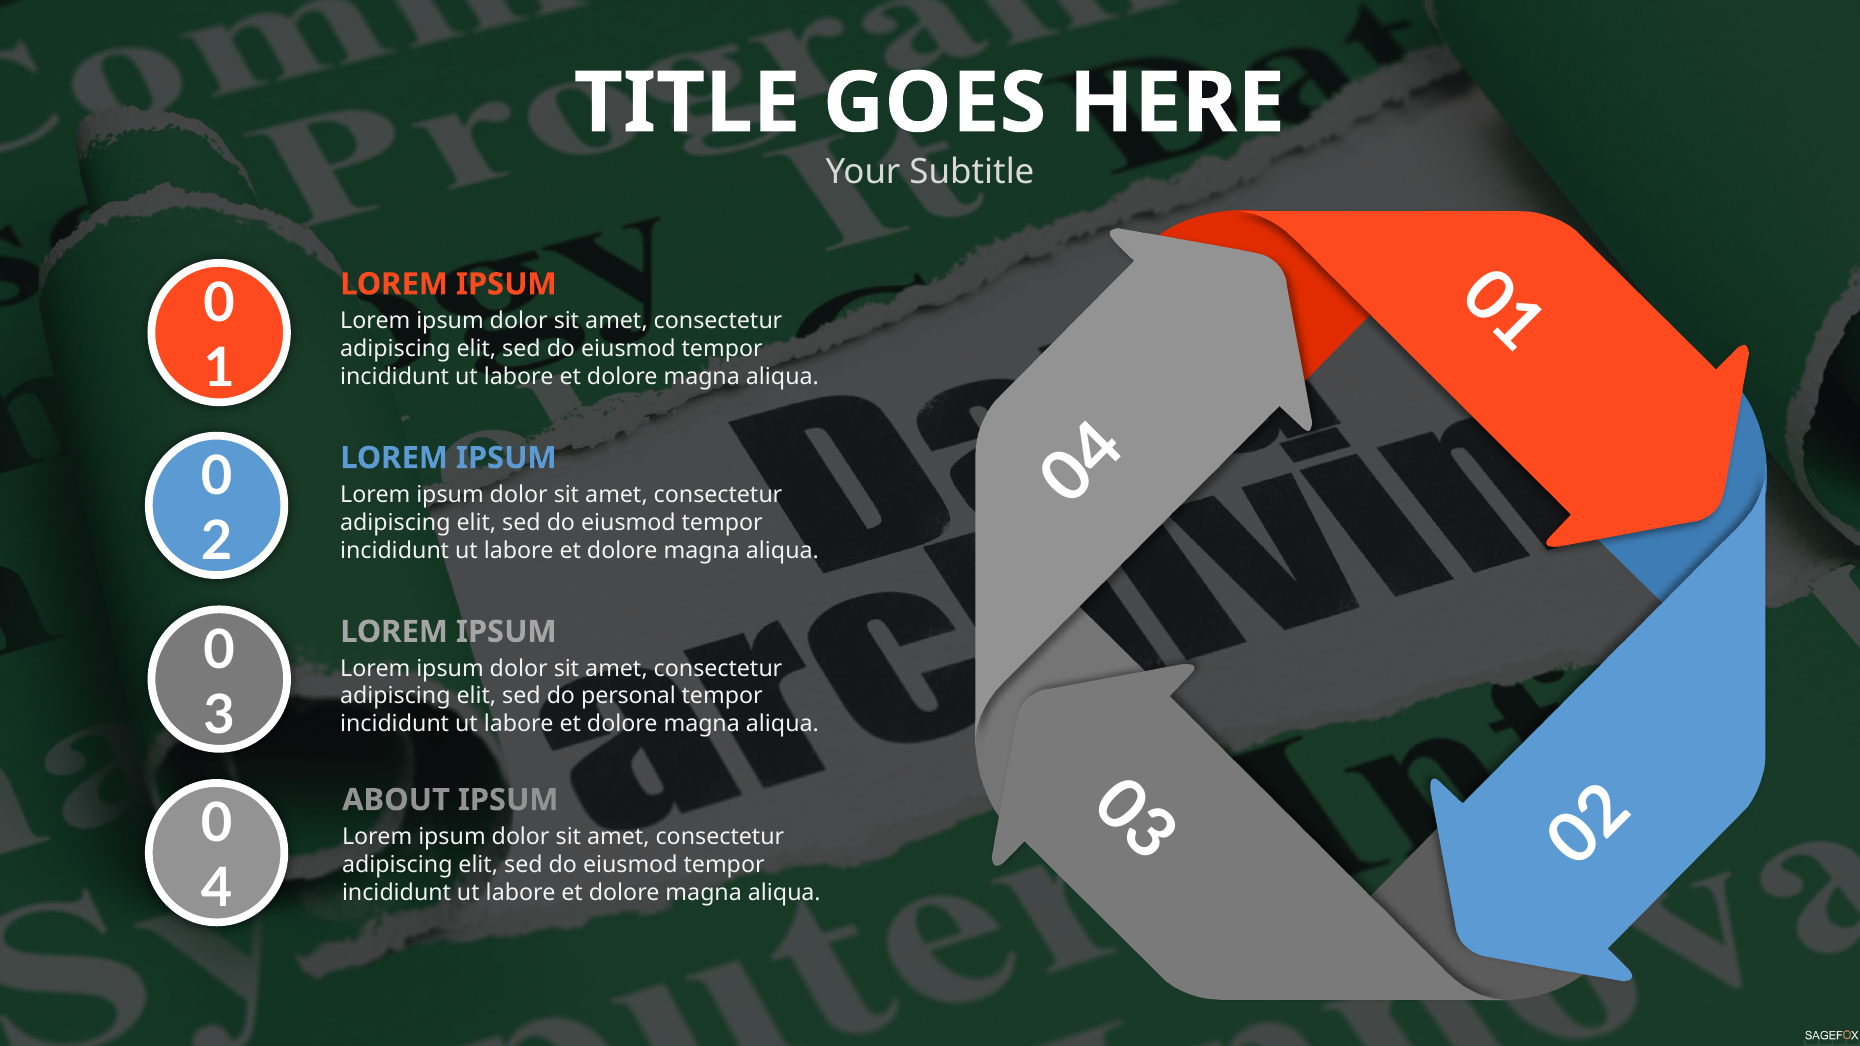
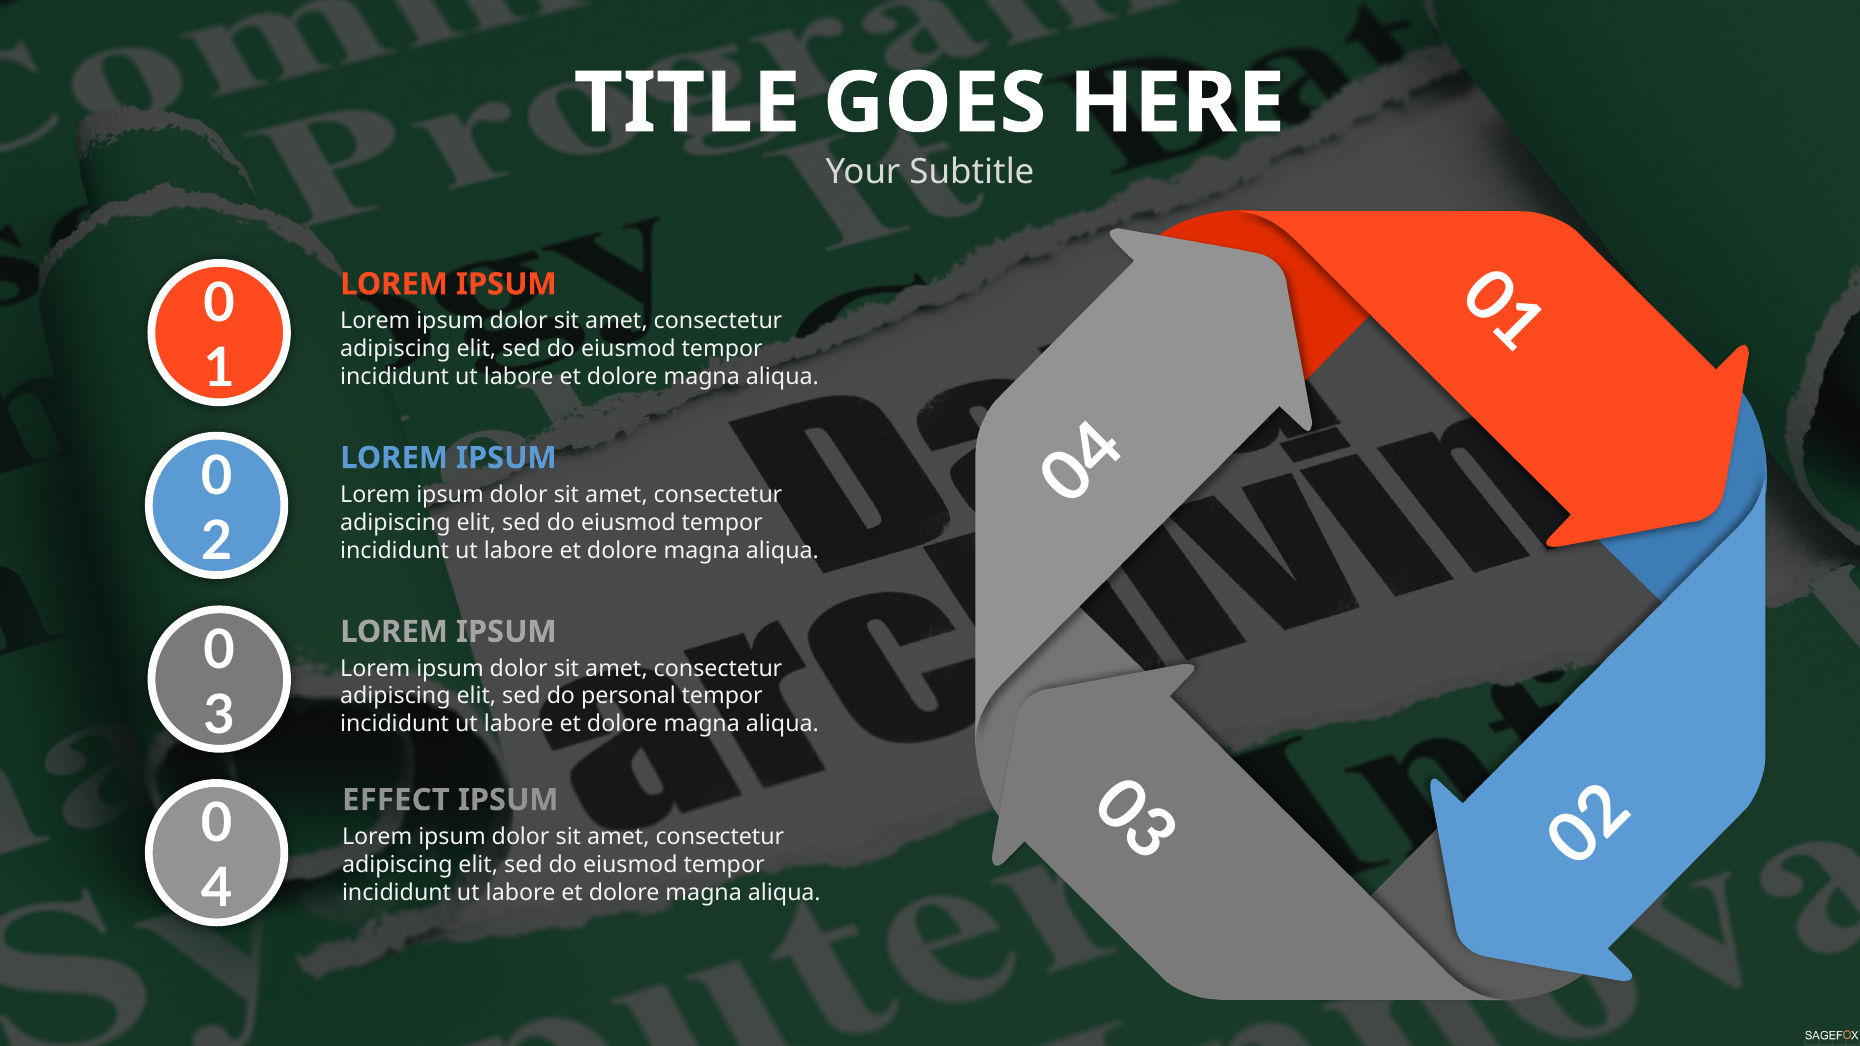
ABOUT: ABOUT -> EFFECT
